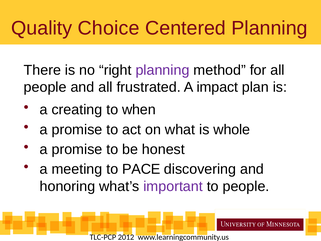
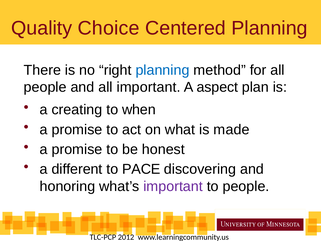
planning at (162, 70) colour: purple -> blue
all frustrated: frustrated -> important
impact: impact -> aspect
whole: whole -> made
meeting: meeting -> different
